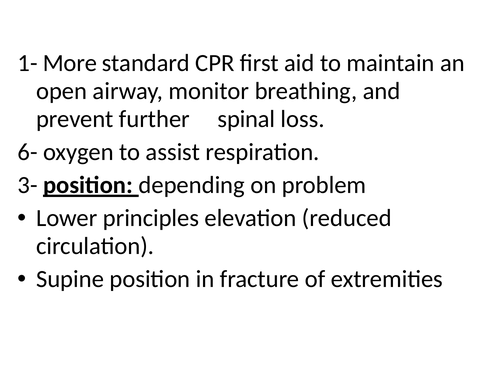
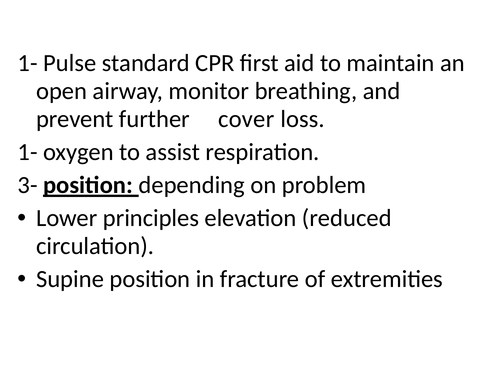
More: More -> Pulse
spinal: spinal -> cover
6- at (28, 152): 6- -> 1-
